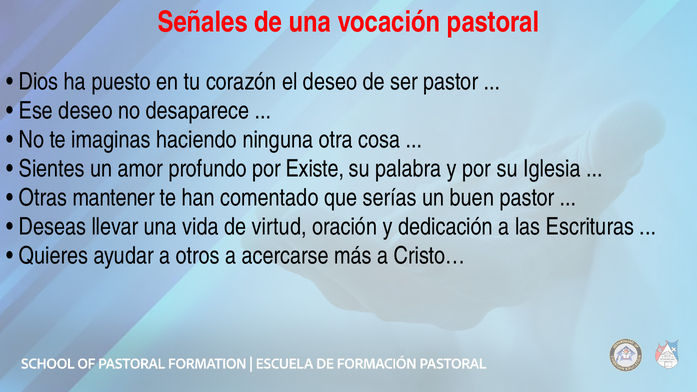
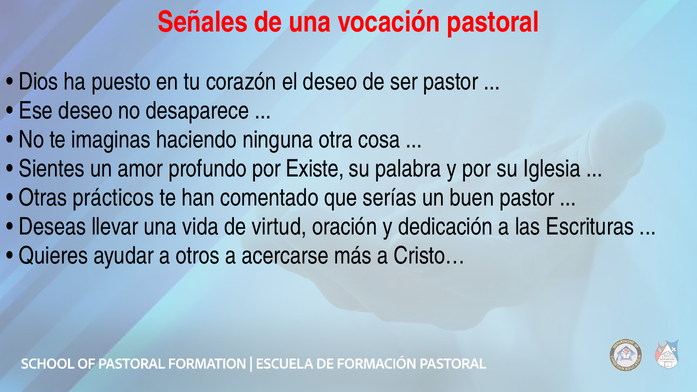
mantener: mantener -> prácticos
